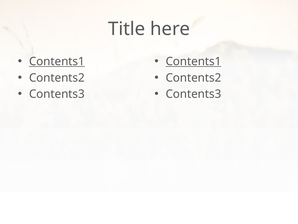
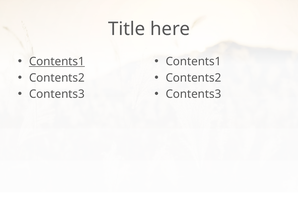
Contents1 at (193, 61) underline: present -> none
